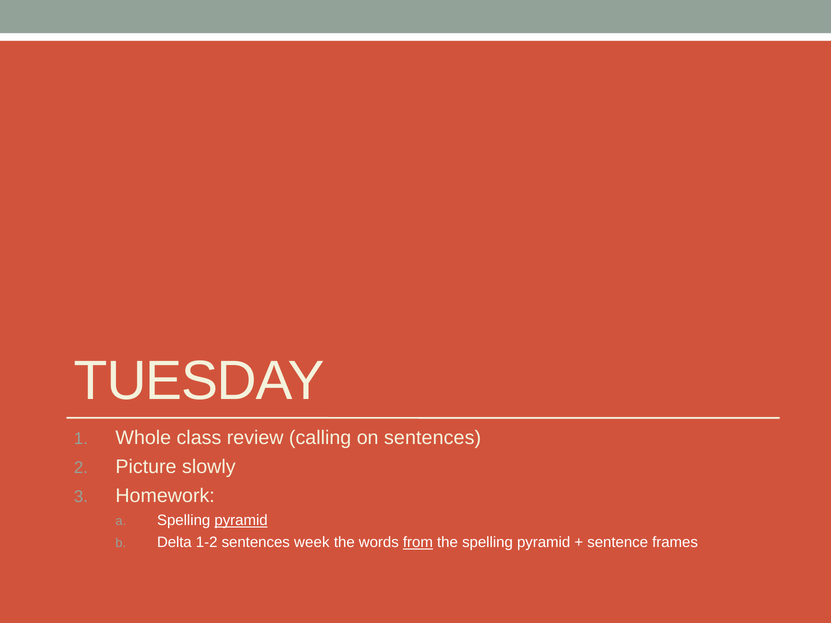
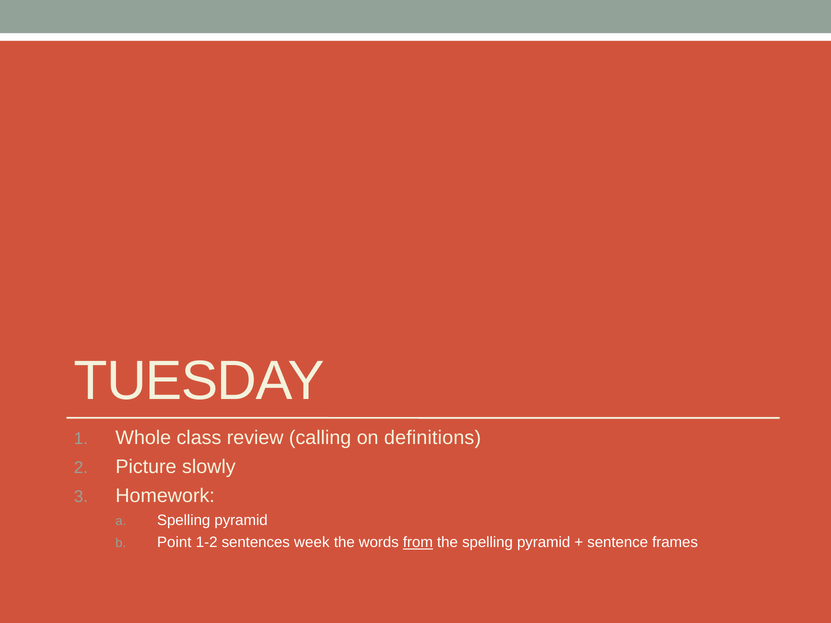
on sentences: sentences -> definitions
pyramid at (241, 521) underline: present -> none
Delta: Delta -> Point
